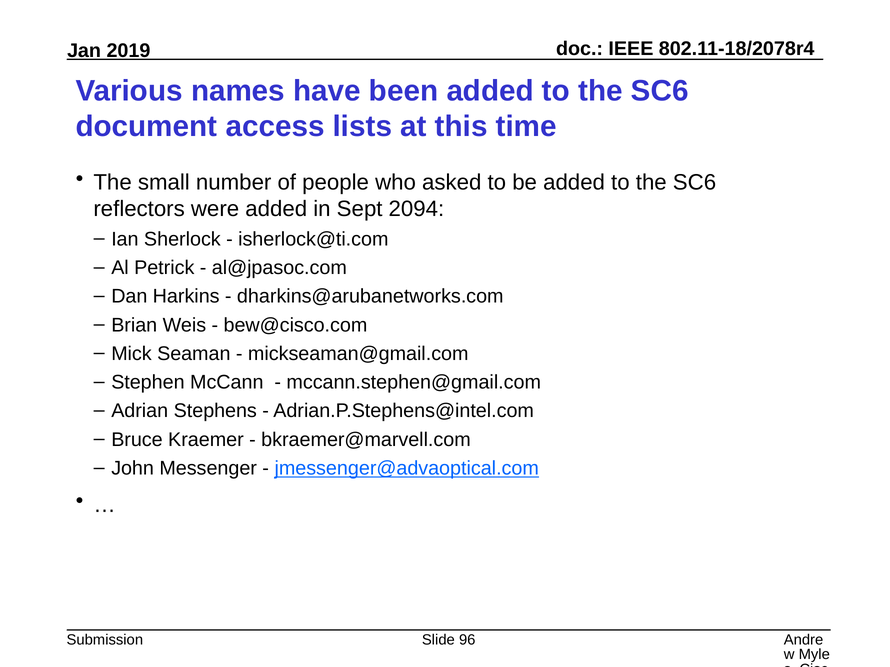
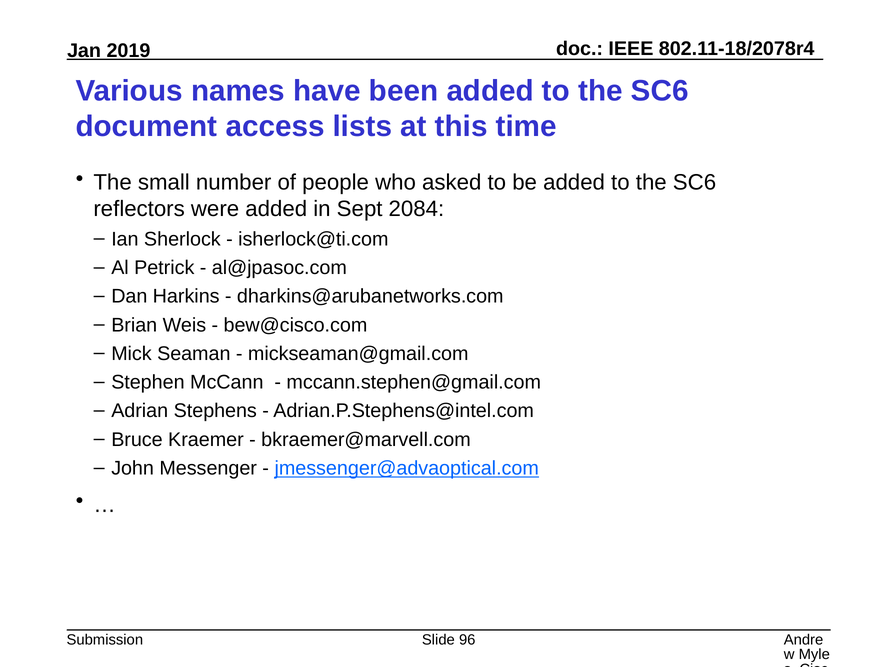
2094: 2094 -> 2084
